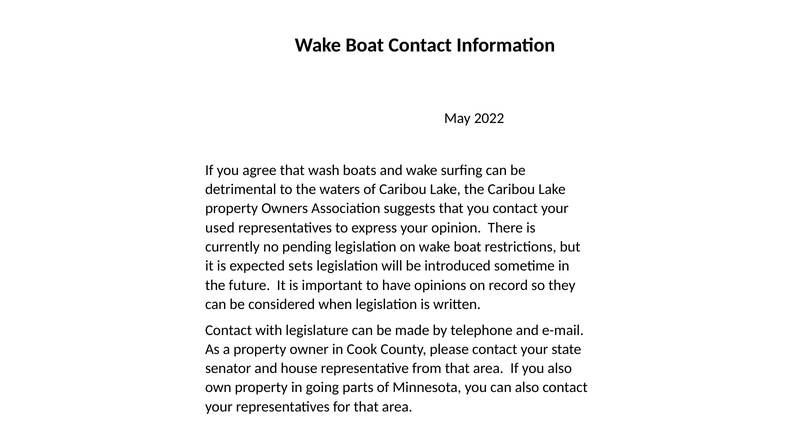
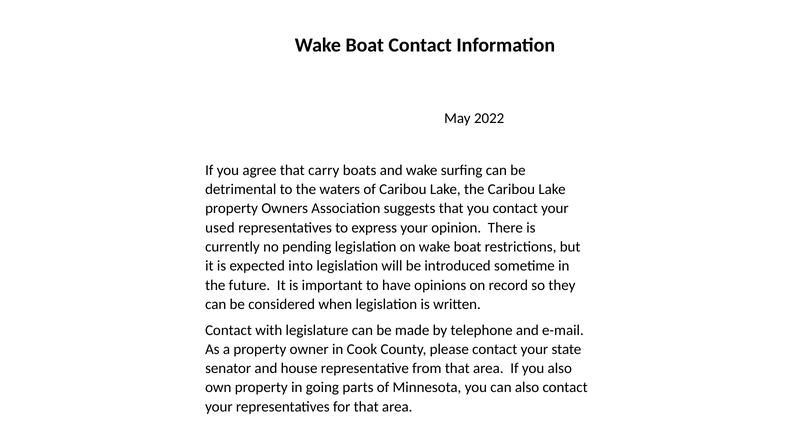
wash: wash -> carry
sets: sets -> into
